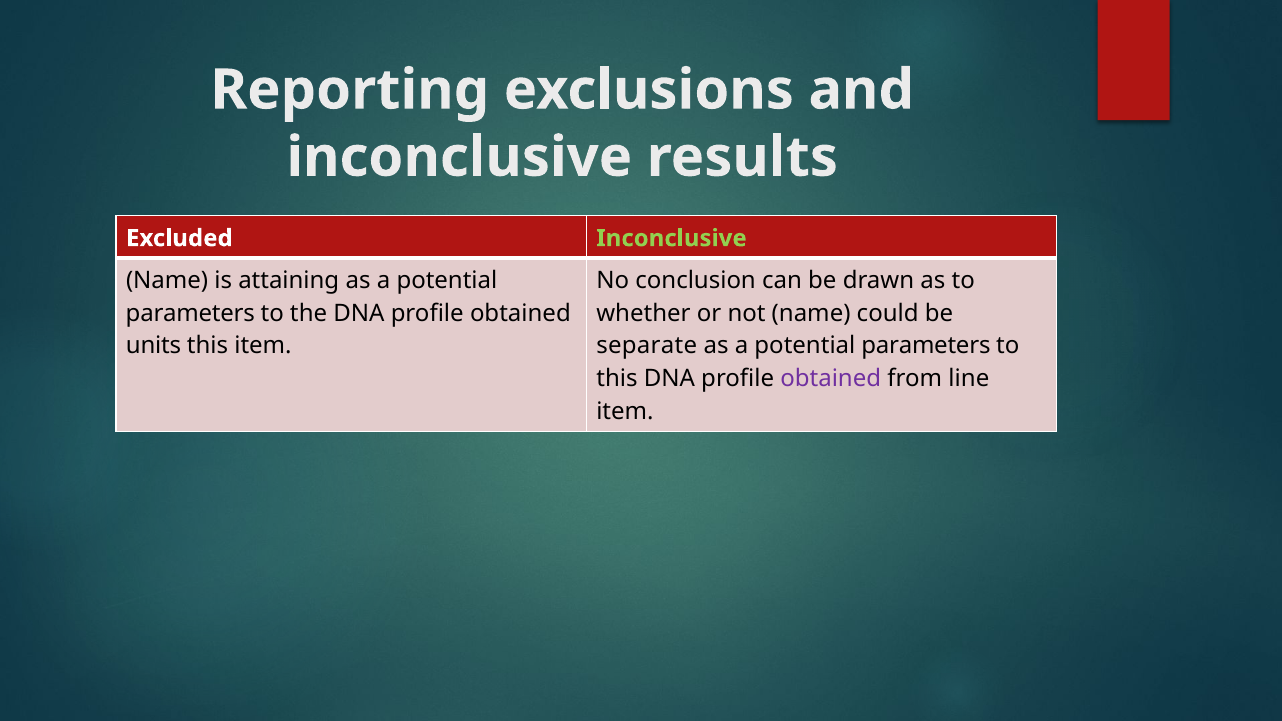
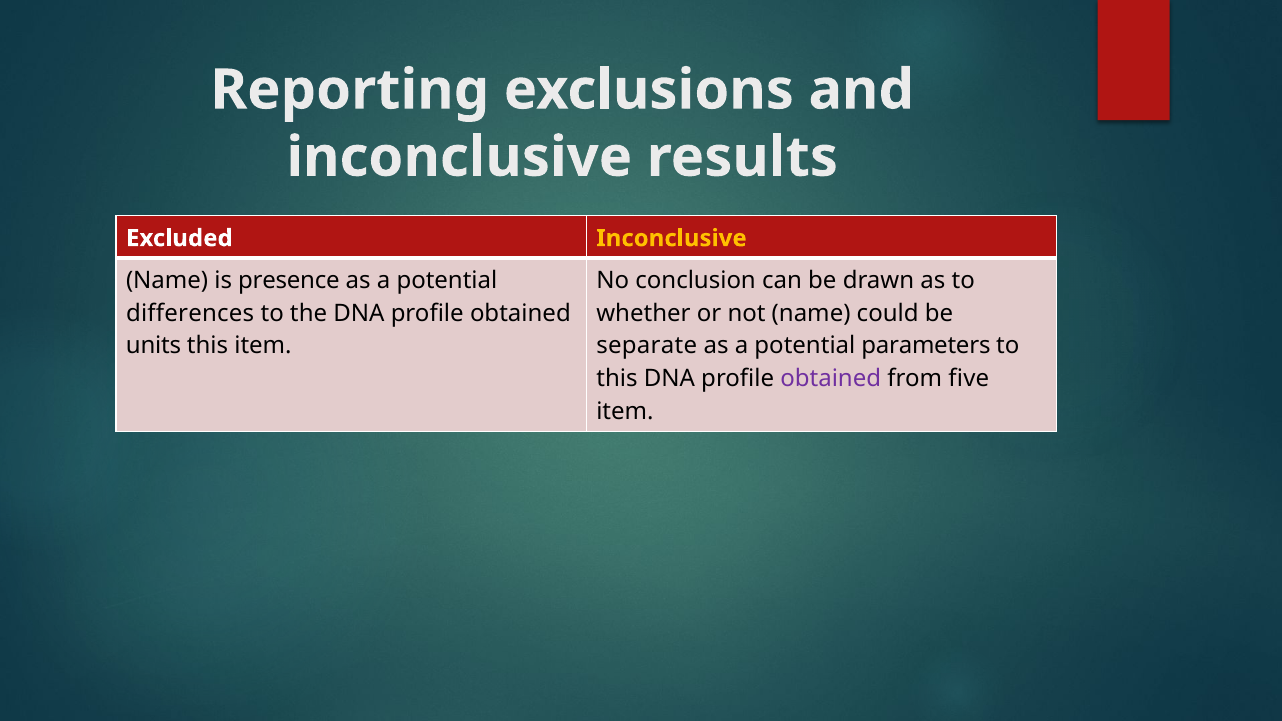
Inconclusive at (672, 238) colour: light green -> yellow
attaining: attaining -> presence
parameters at (190, 313): parameters -> differences
line: line -> five
